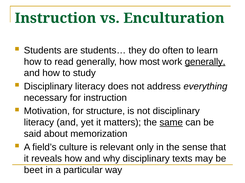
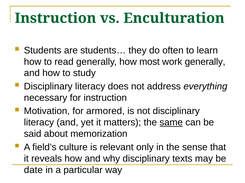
generally at (205, 62) underline: present -> none
structure: structure -> armored
beet: beet -> date
